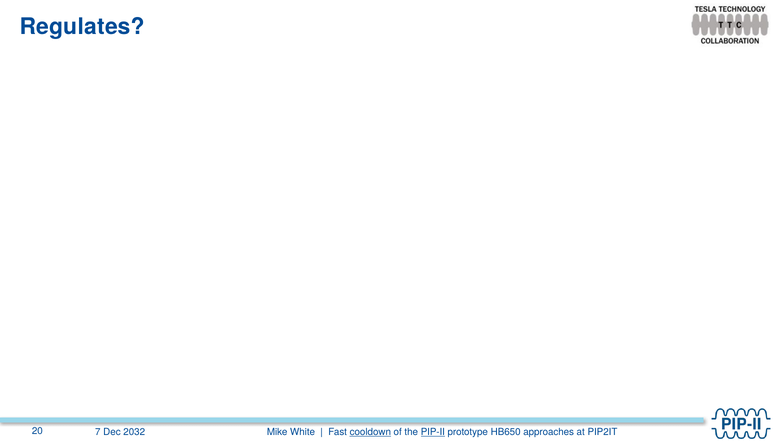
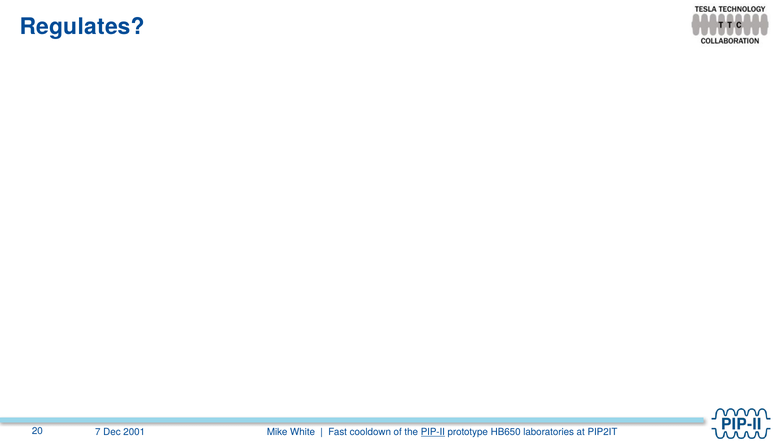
cooldown underline: present -> none
approaches: approaches -> laboratories
2032: 2032 -> 2001
